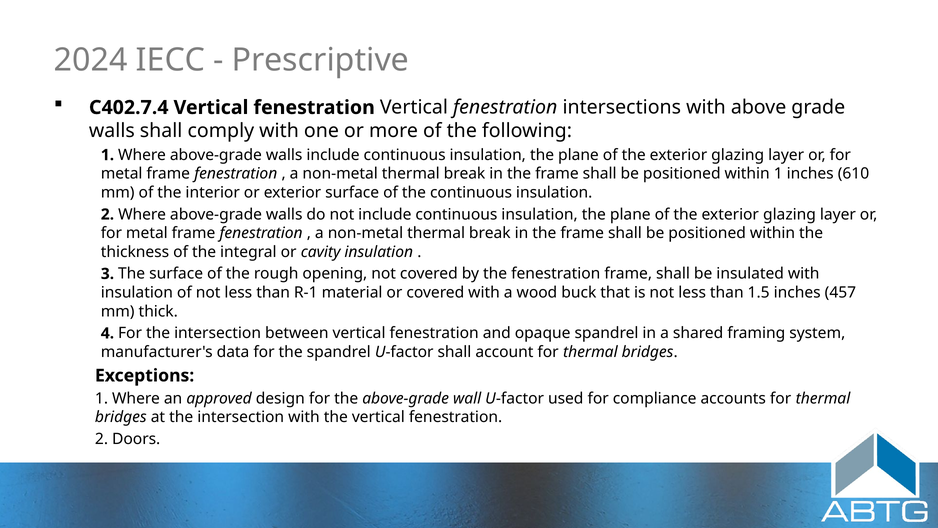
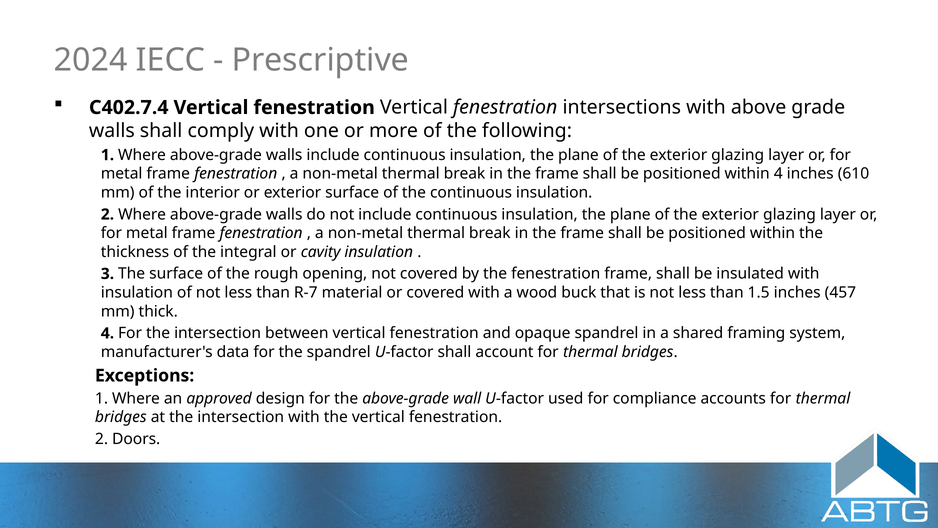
within 1: 1 -> 4
R-1: R-1 -> R-7
